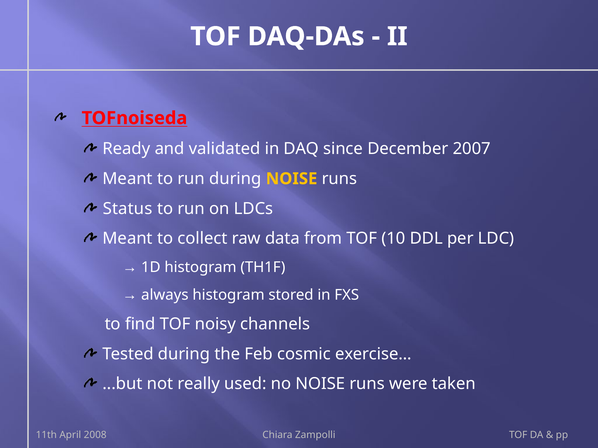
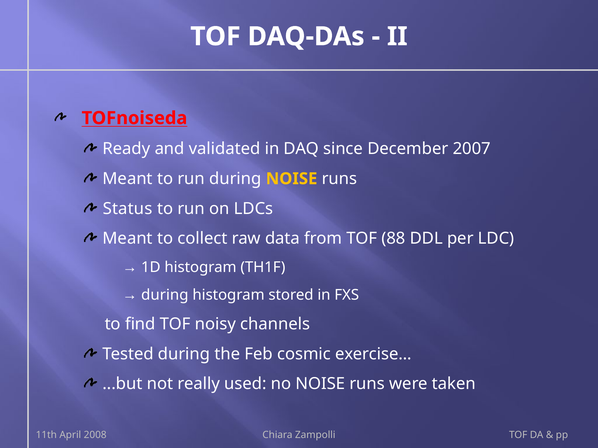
10: 10 -> 88
always at (165, 295): always -> during
